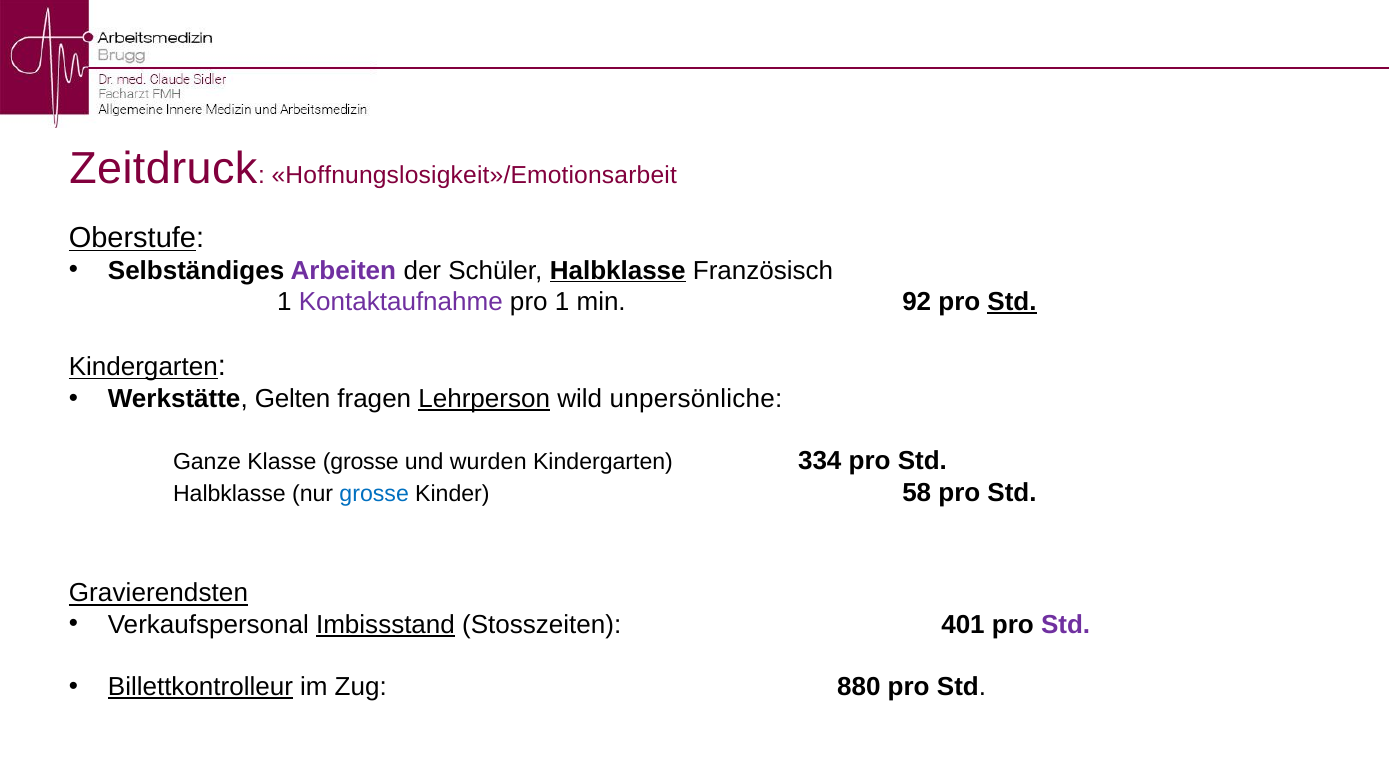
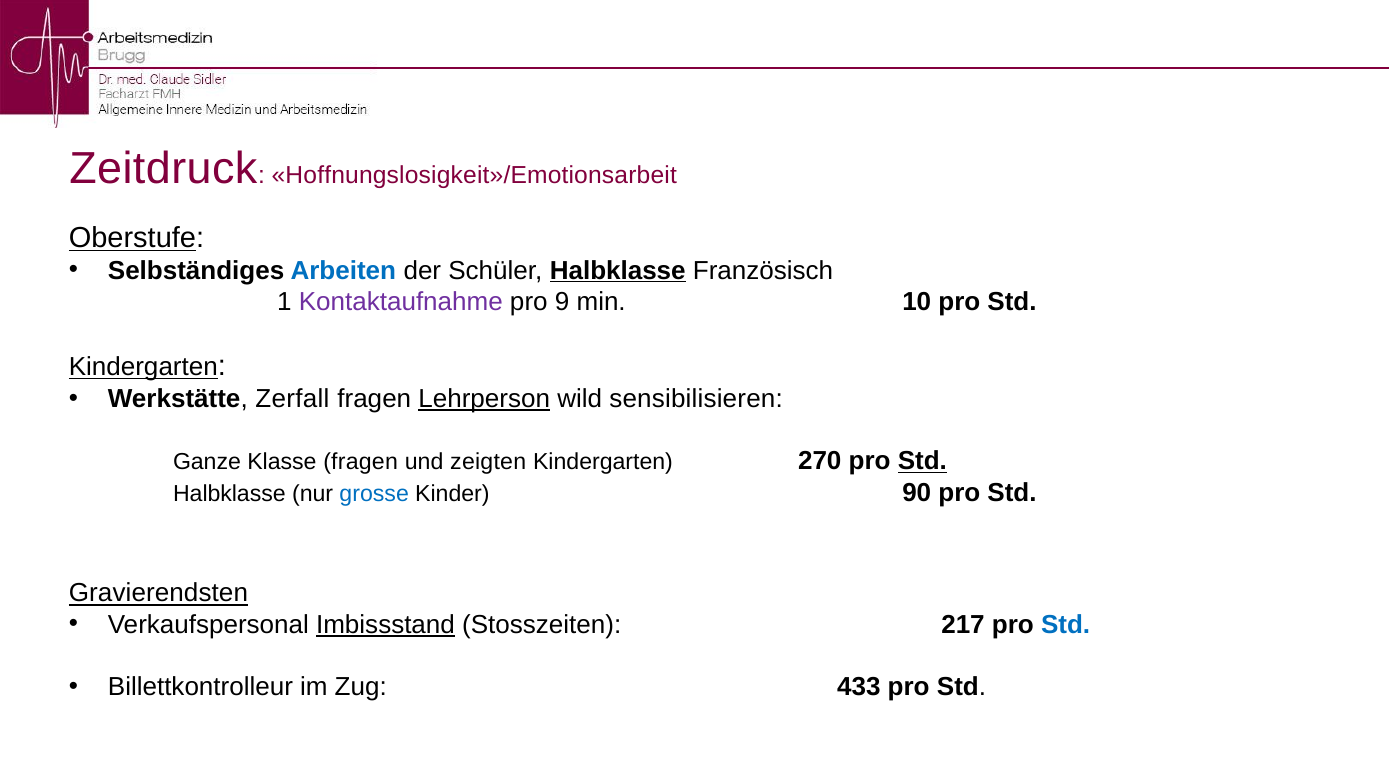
Arbeiten colour: purple -> blue
pro 1: 1 -> 9
92: 92 -> 10
Std at (1012, 302) underline: present -> none
Gelten: Gelten -> Zerfall
unpersönliche: unpersönliche -> sensibilisieren
Klasse grosse: grosse -> fragen
wurden: wurden -> zeigten
334: 334 -> 270
Std at (922, 462) underline: none -> present
58: 58 -> 90
401: 401 -> 217
Std at (1066, 625) colour: purple -> blue
Billettkontrolleur underline: present -> none
880: 880 -> 433
